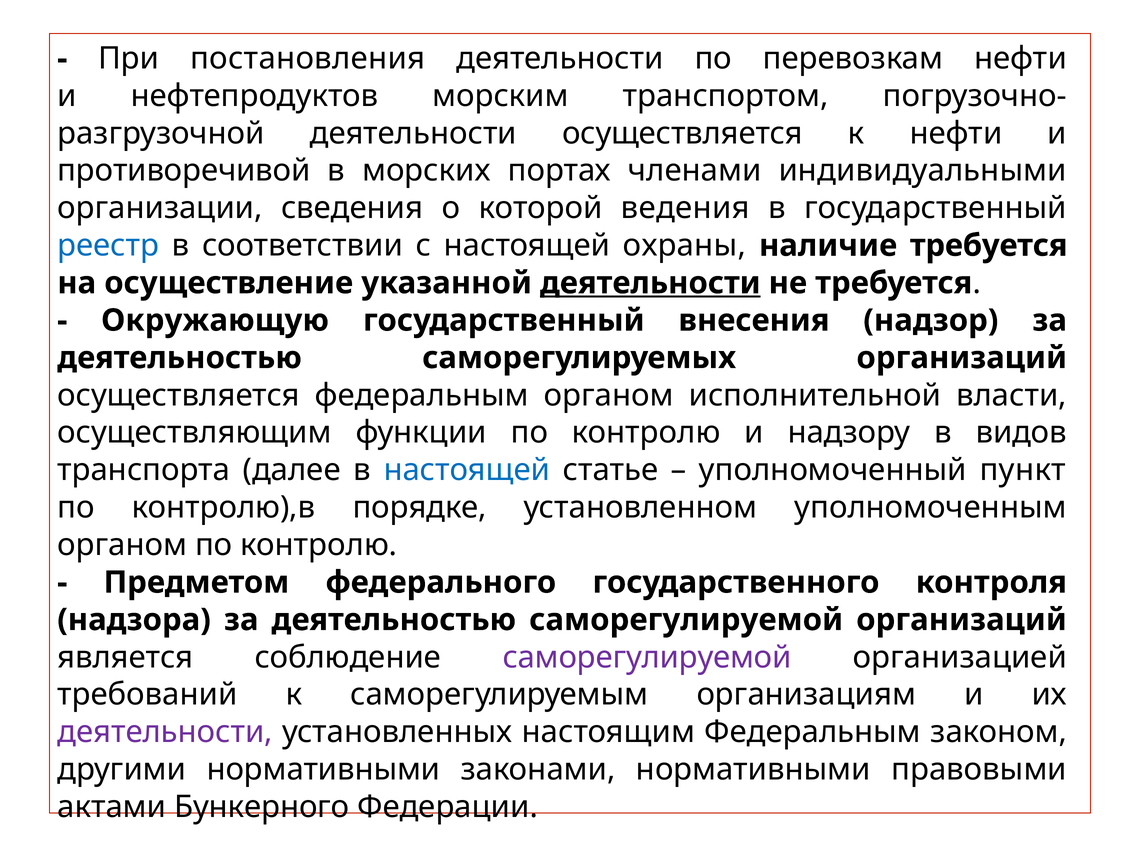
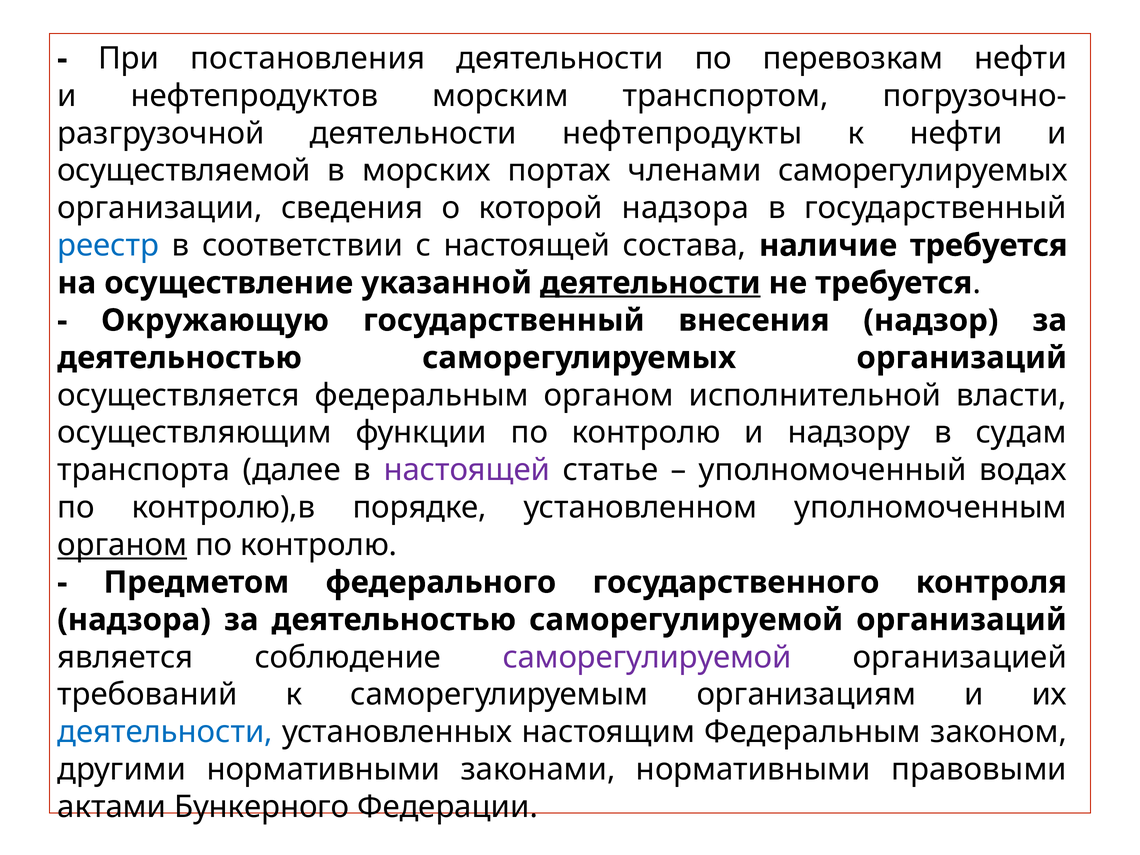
деятельности осуществляется: осуществляется -> нефтепродукты
противоречивой: противоречивой -> осуществляемой
членами индивидуальными: индивидуальными -> саморегулируемых
которой ведения: ведения -> надзора
охраны: охраны -> состава
видов: видов -> судам
настоящей at (467, 470) colour: blue -> purple
пункт: пункт -> водах
органом at (122, 545) underline: none -> present
деятельности at (165, 732) colour: purple -> blue
